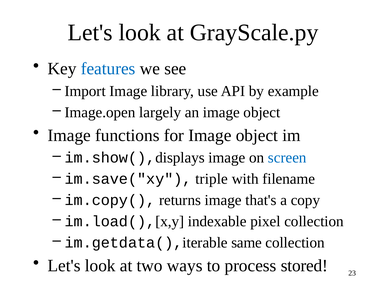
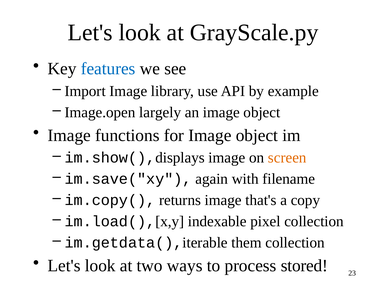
screen colour: blue -> orange
triple: triple -> again
same: same -> them
